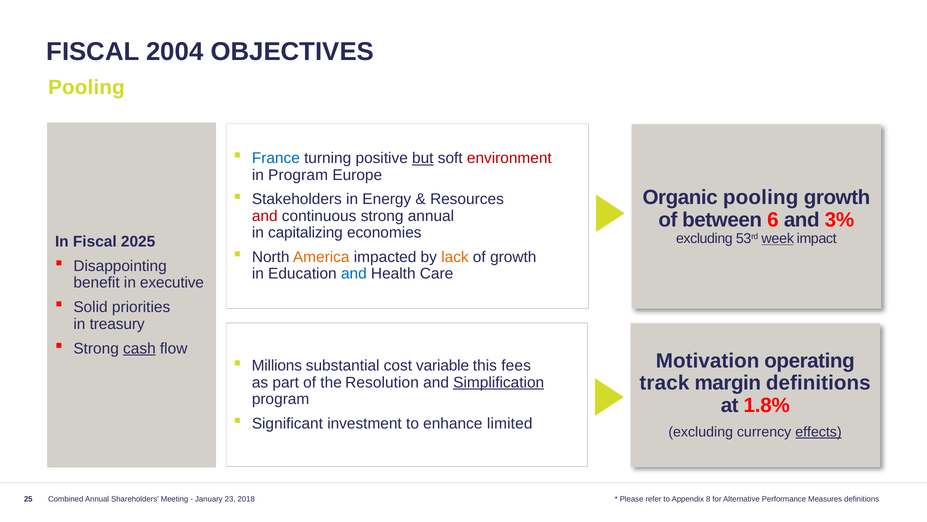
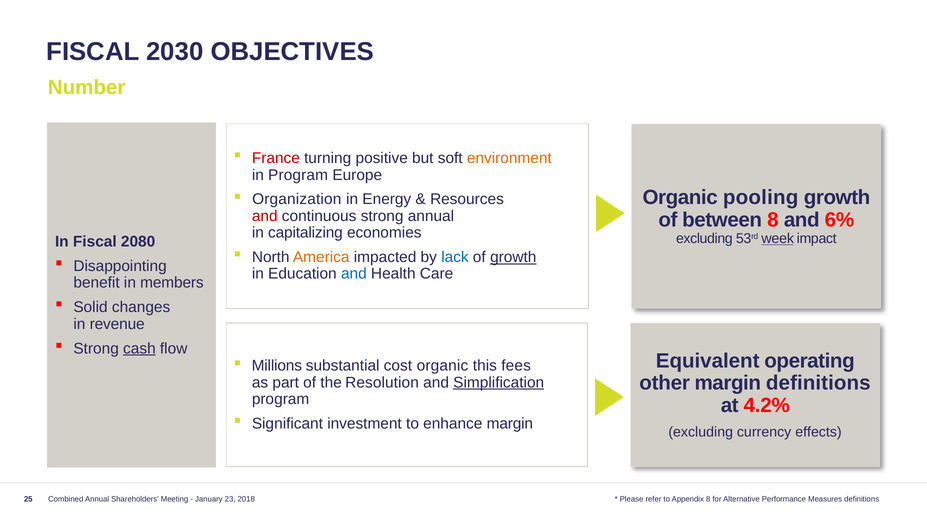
2004: 2004 -> 2030
Pooling at (86, 87): Pooling -> Number
France colour: blue -> red
but underline: present -> none
environment colour: red -> orange
Stakeholders: Stakeholders -> Organization
between 6: 6 -> 8
3%: 3% -> 6%
2025: 2025 -> 2080
lack colour: orange -> blue
growth at (513, 257) underline: none -> present
executive: executive -> members
priorities: priorities -> changes
treasury: treasury -> revenue
Motivation: Motivation -> Equivalent
cost variable: variable -> organic
track: track -> other
1.8%: 1.8% -> 4.2%
enhance limited: limited -> margin
effects underline: present -> none
